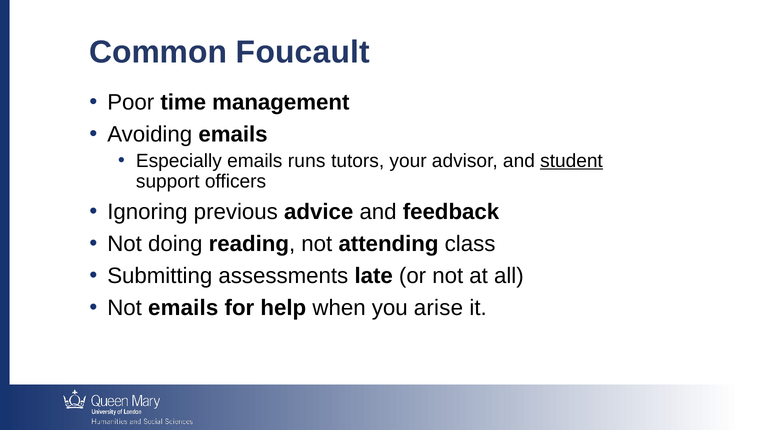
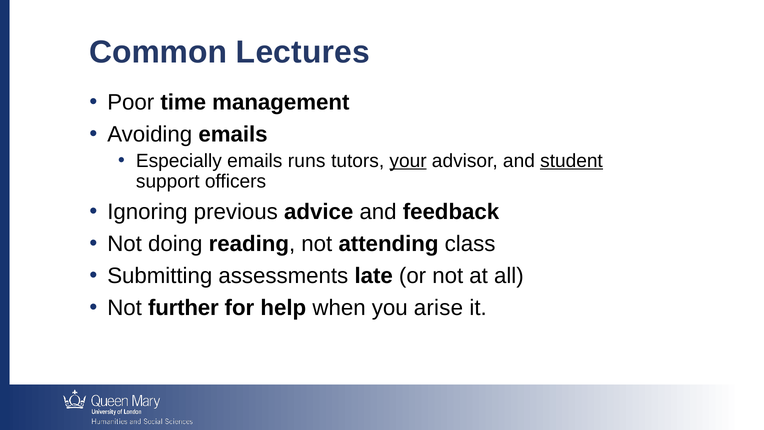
Foucault: Foucault -> Lectures
your underline: none -> present
Not emails: emails -> further
